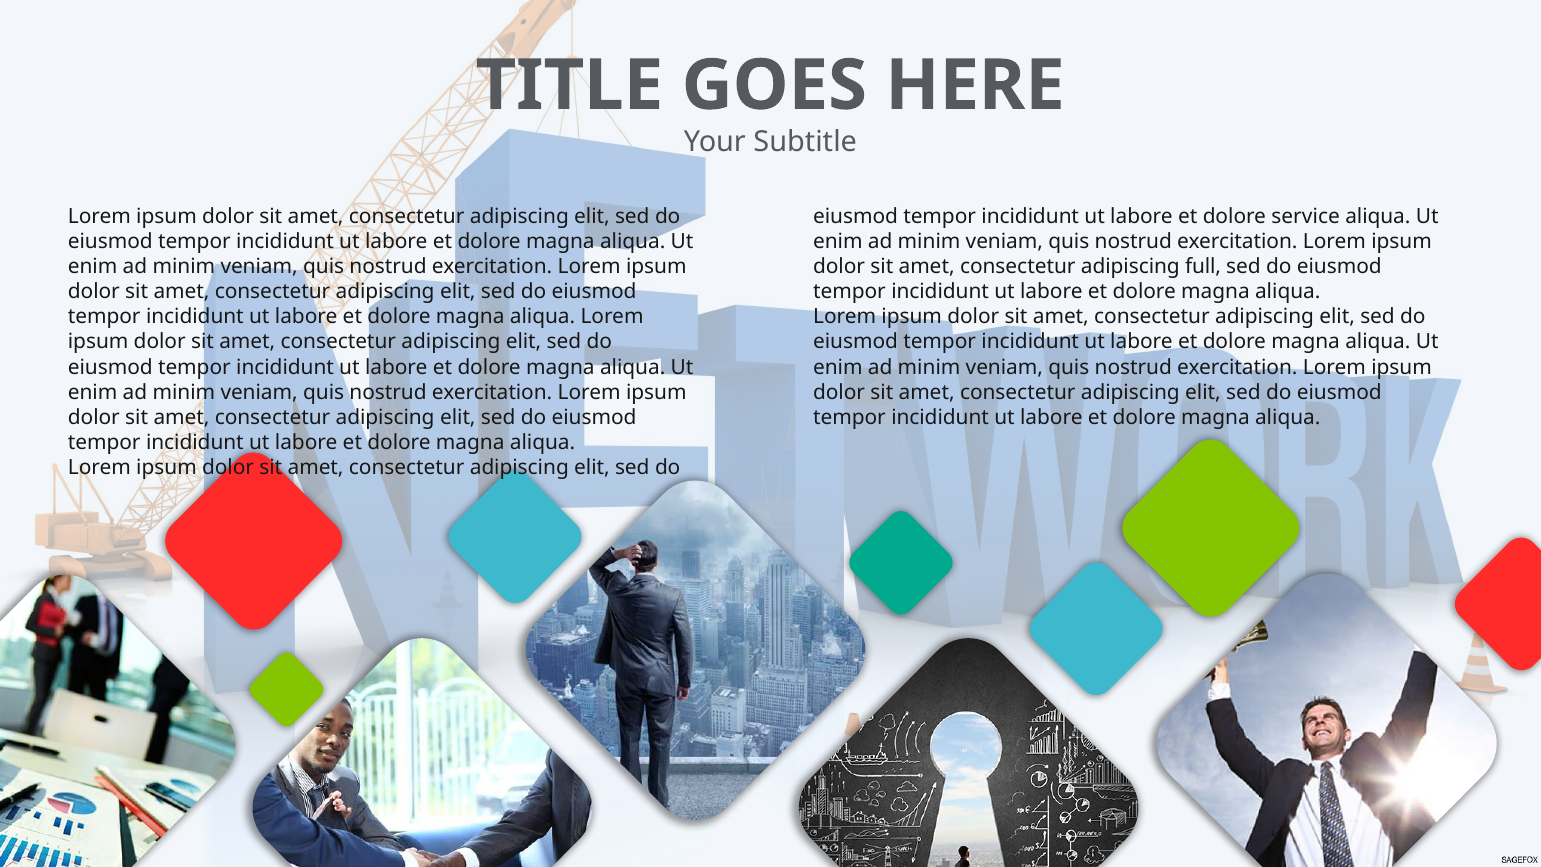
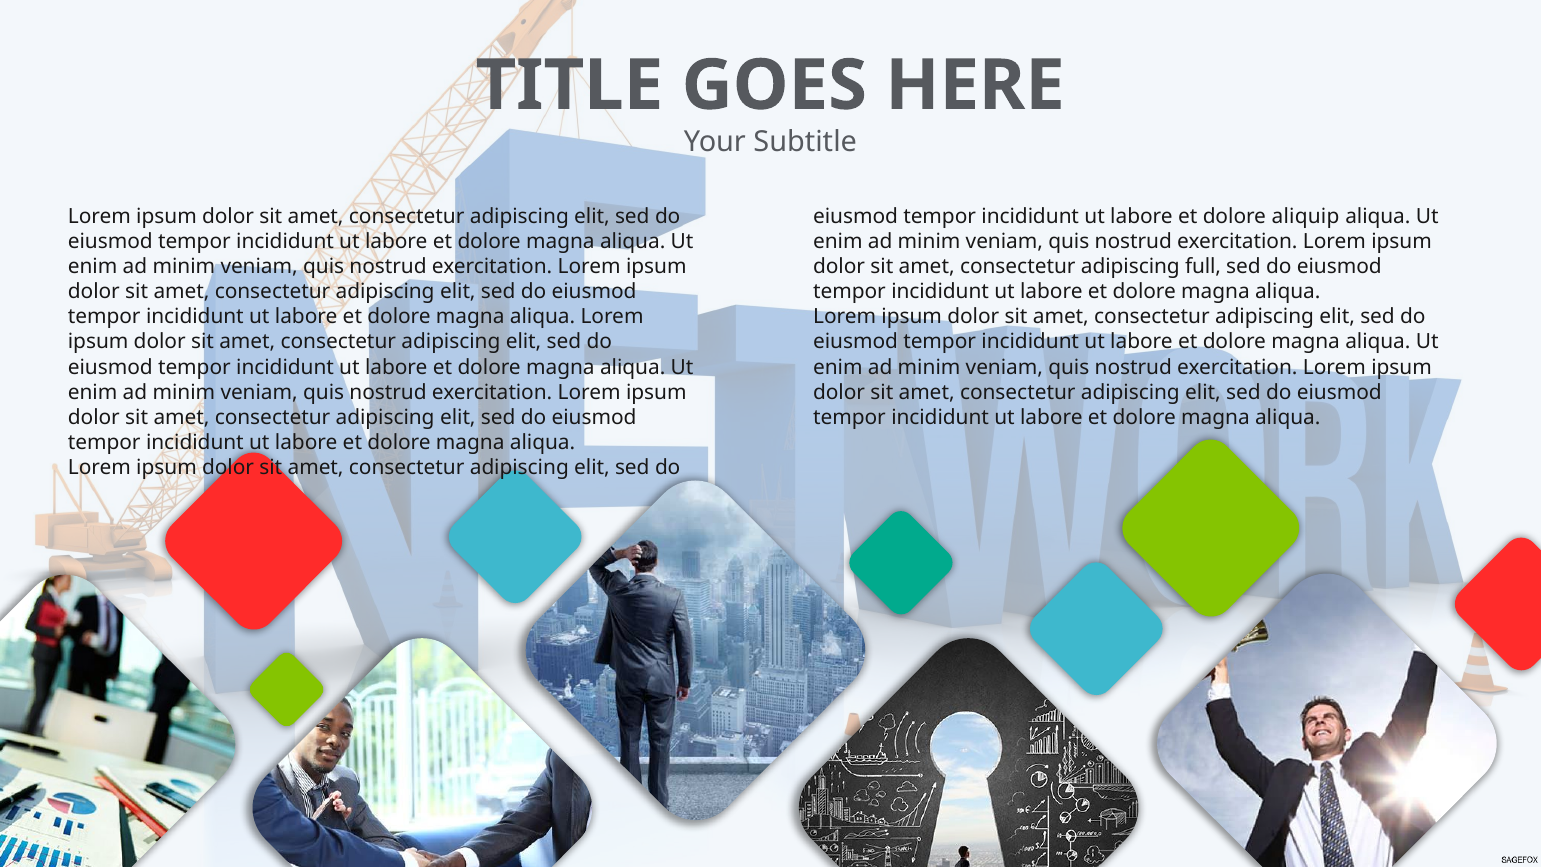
service: service -> aliquip
